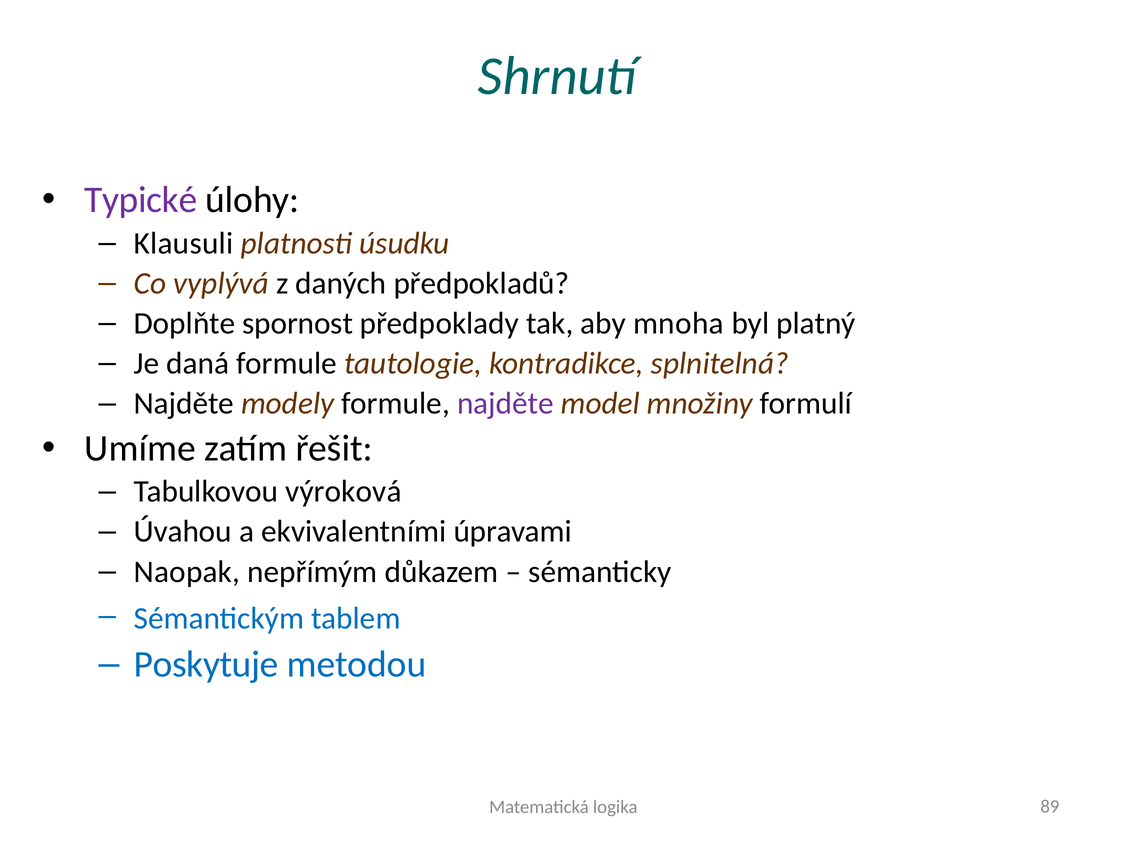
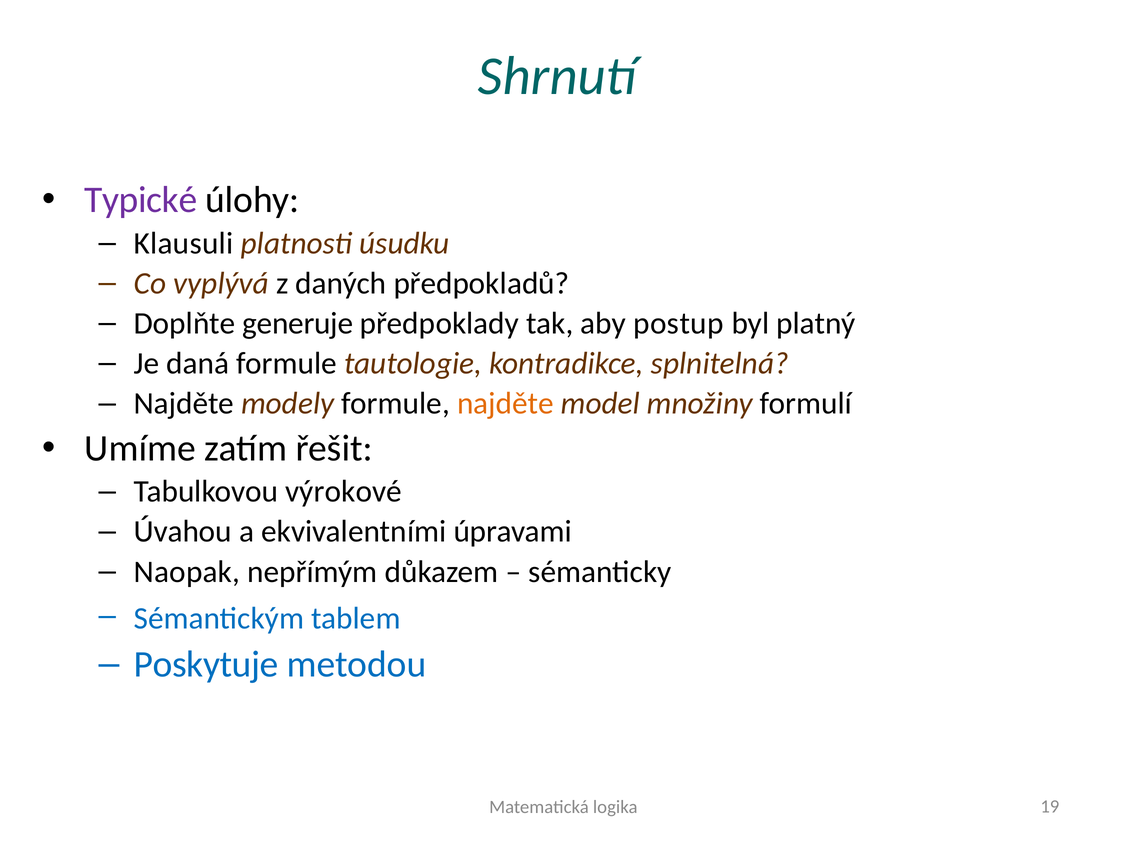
spornost: spornost -> generuje
mnoha: mnoha -> postup
najděte at (505, 404) colour: purple -> orange
výroková: výroková -> výrokové
89: 89 -> 19
